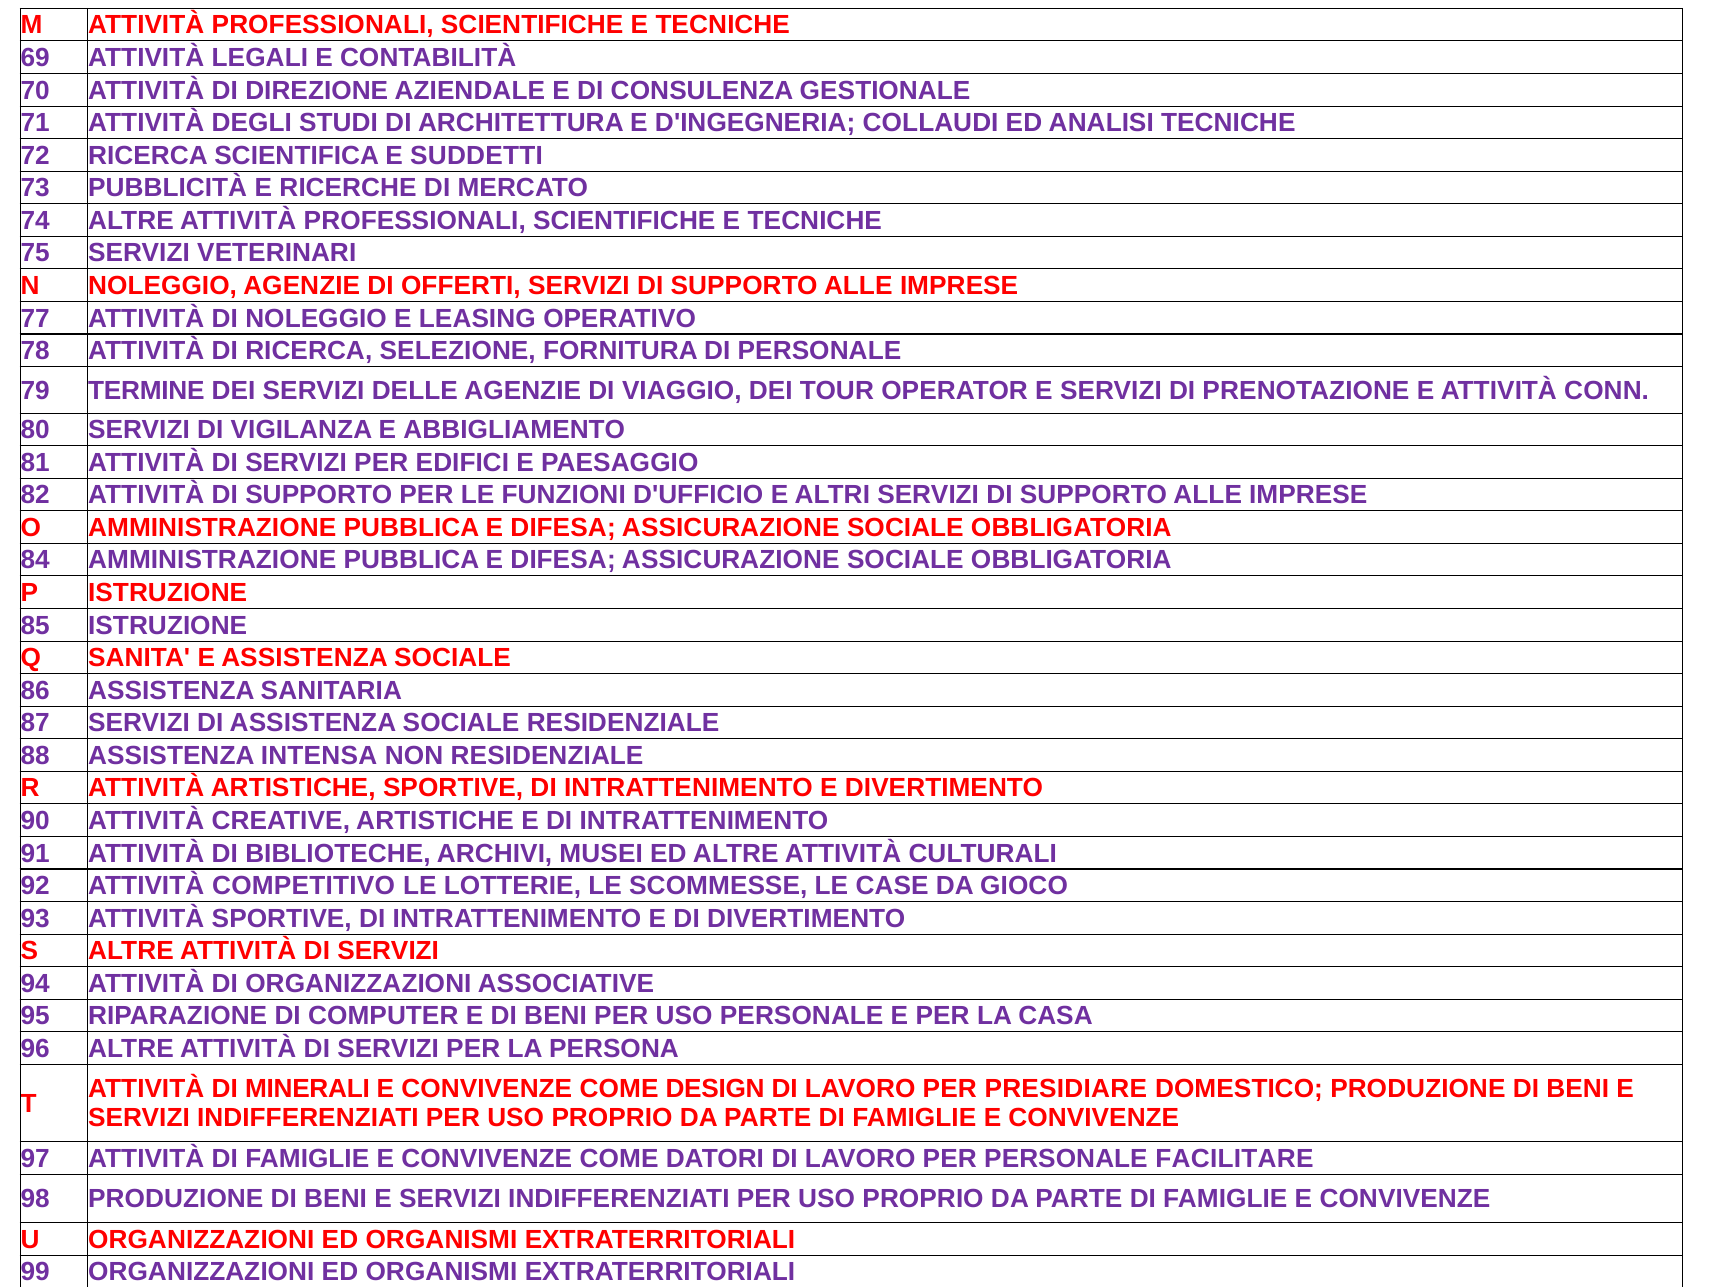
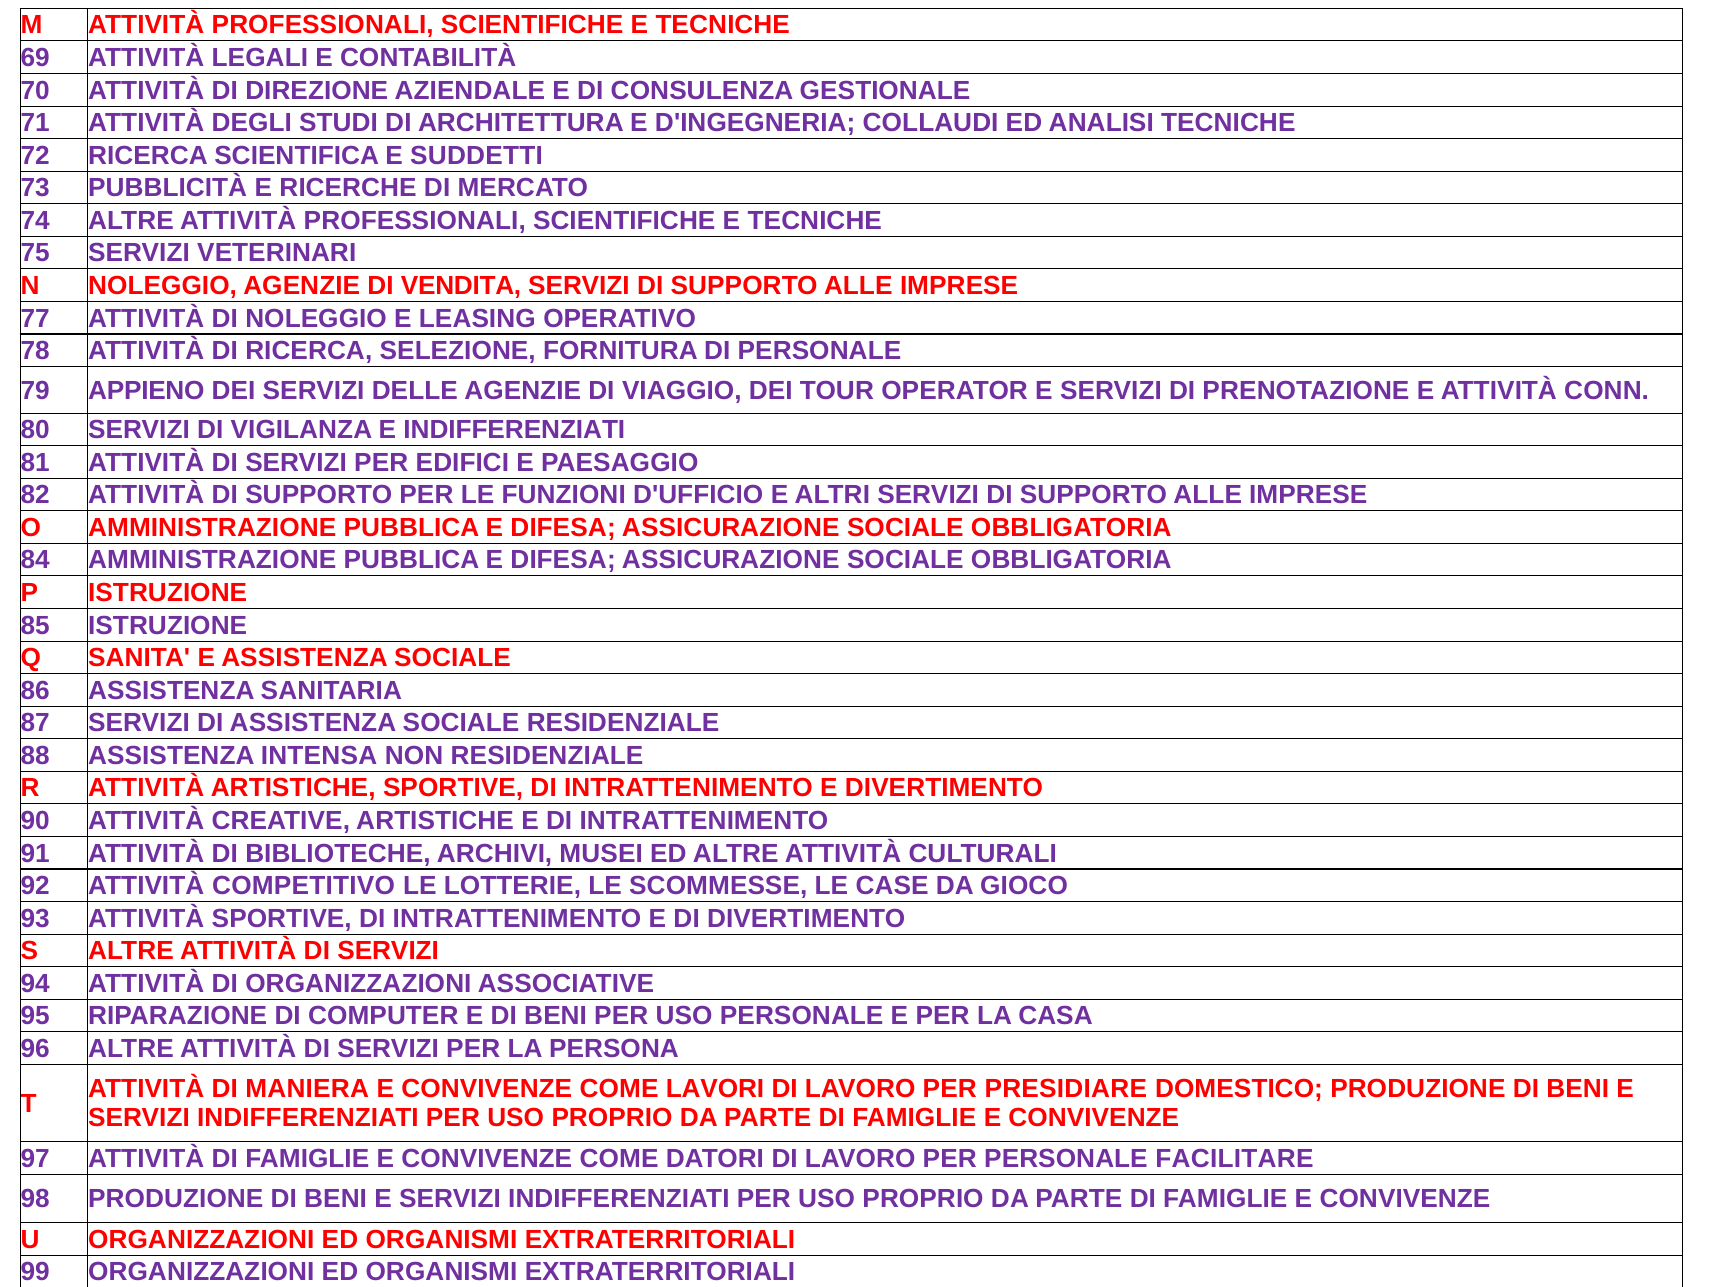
OFFERTI: OFFERTI -> VENDITA
TERMINE: TERMINE -> APPIENO
E ABBIGLIAMENTO: ABBIGLIAMENTO -> INDIFFERENZIATI
MINERALI: MINERALI -> MANIERA
DESIGN: DESIGN -> LAVORI
